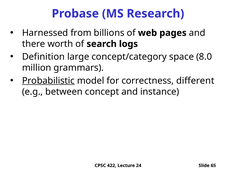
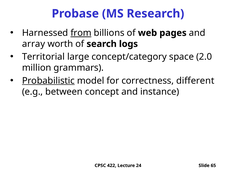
from underline: none -> present
there: there -> array
Definition: Definition -> Territorial
8.0: 8.0 -> 2.0
